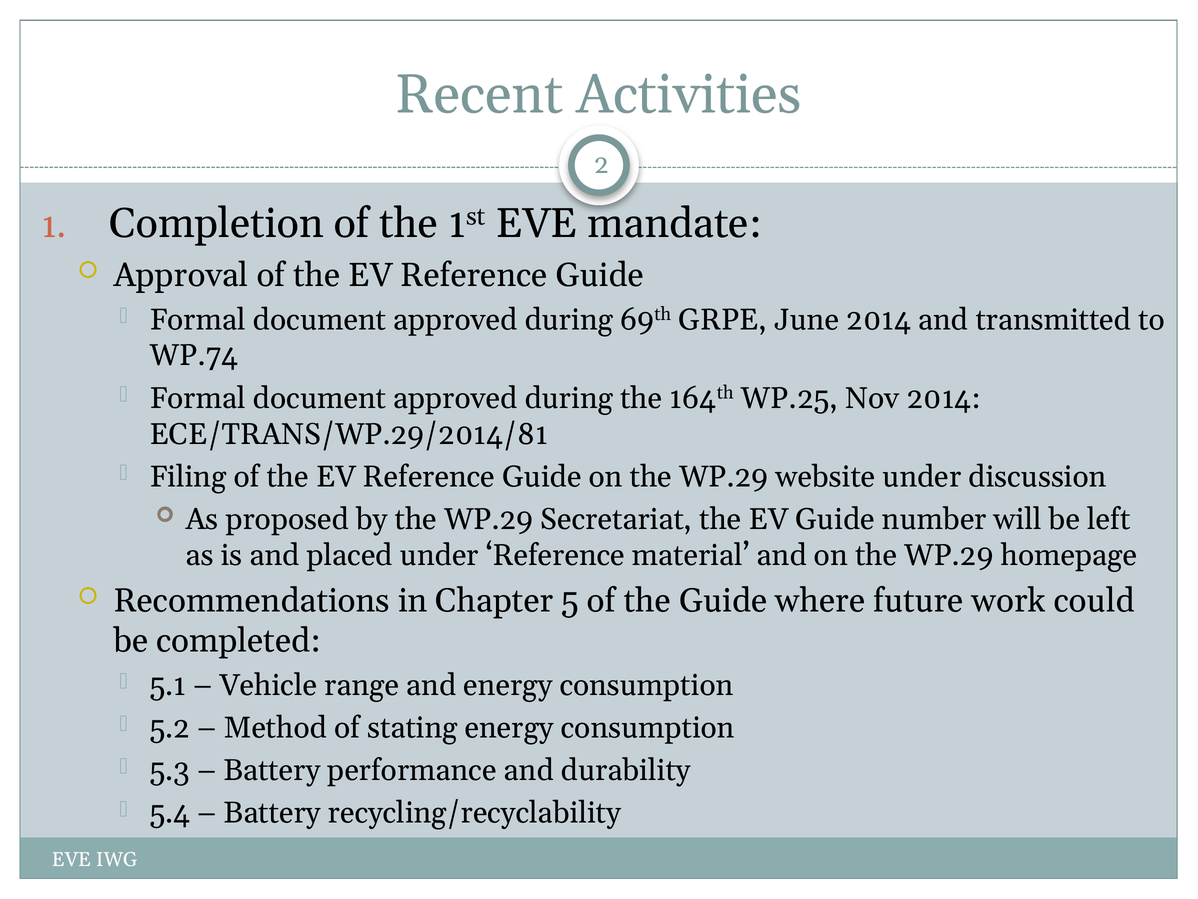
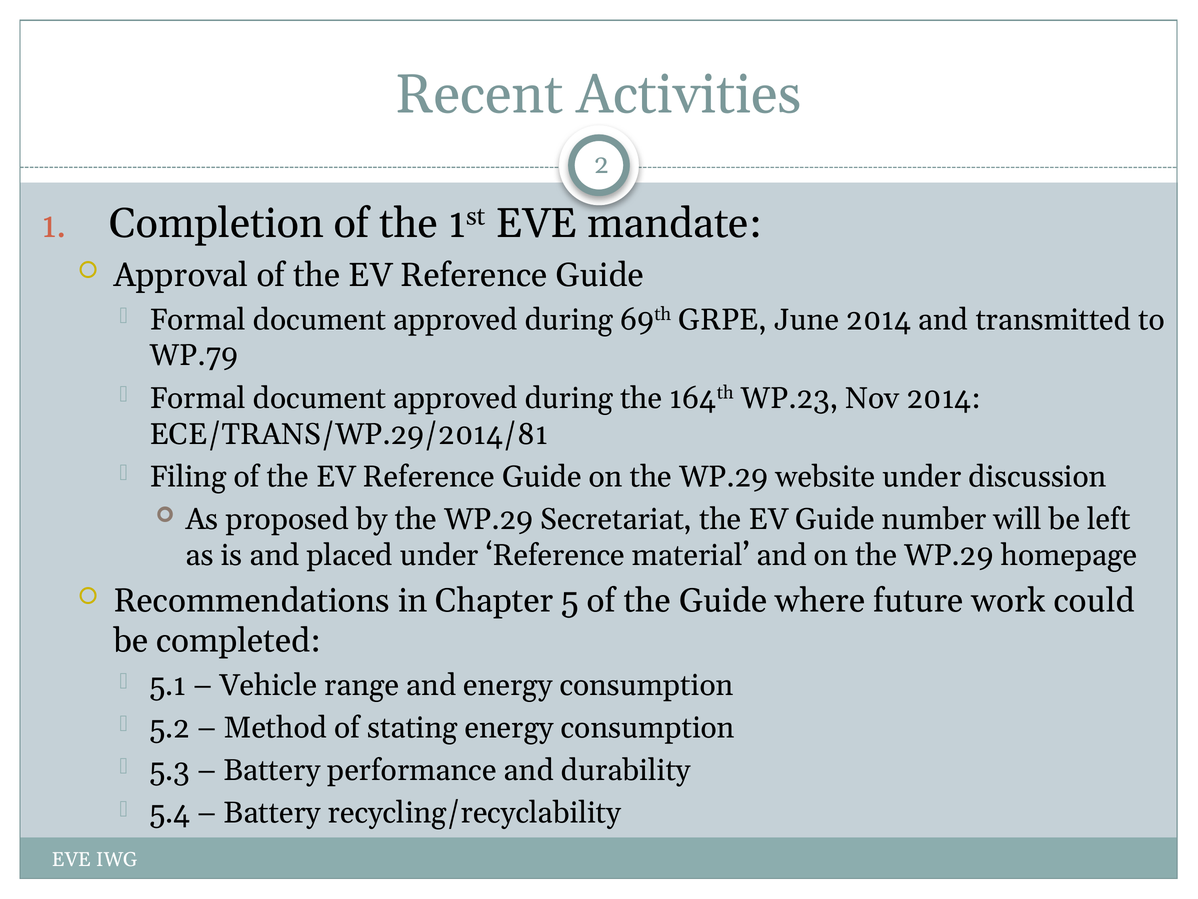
WP.74: WP.74 -> WP.79
WP.25: WP.25 -> WP.23
